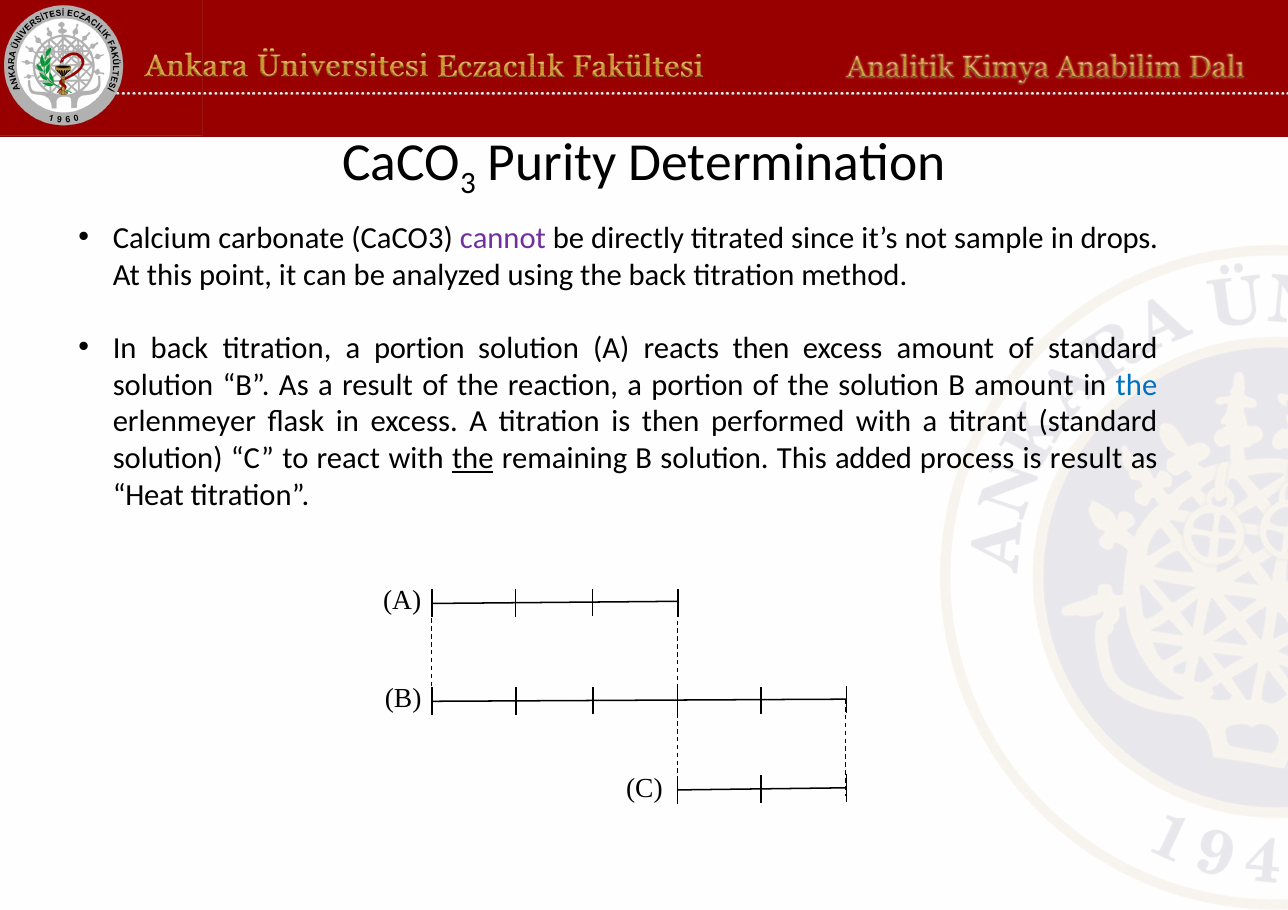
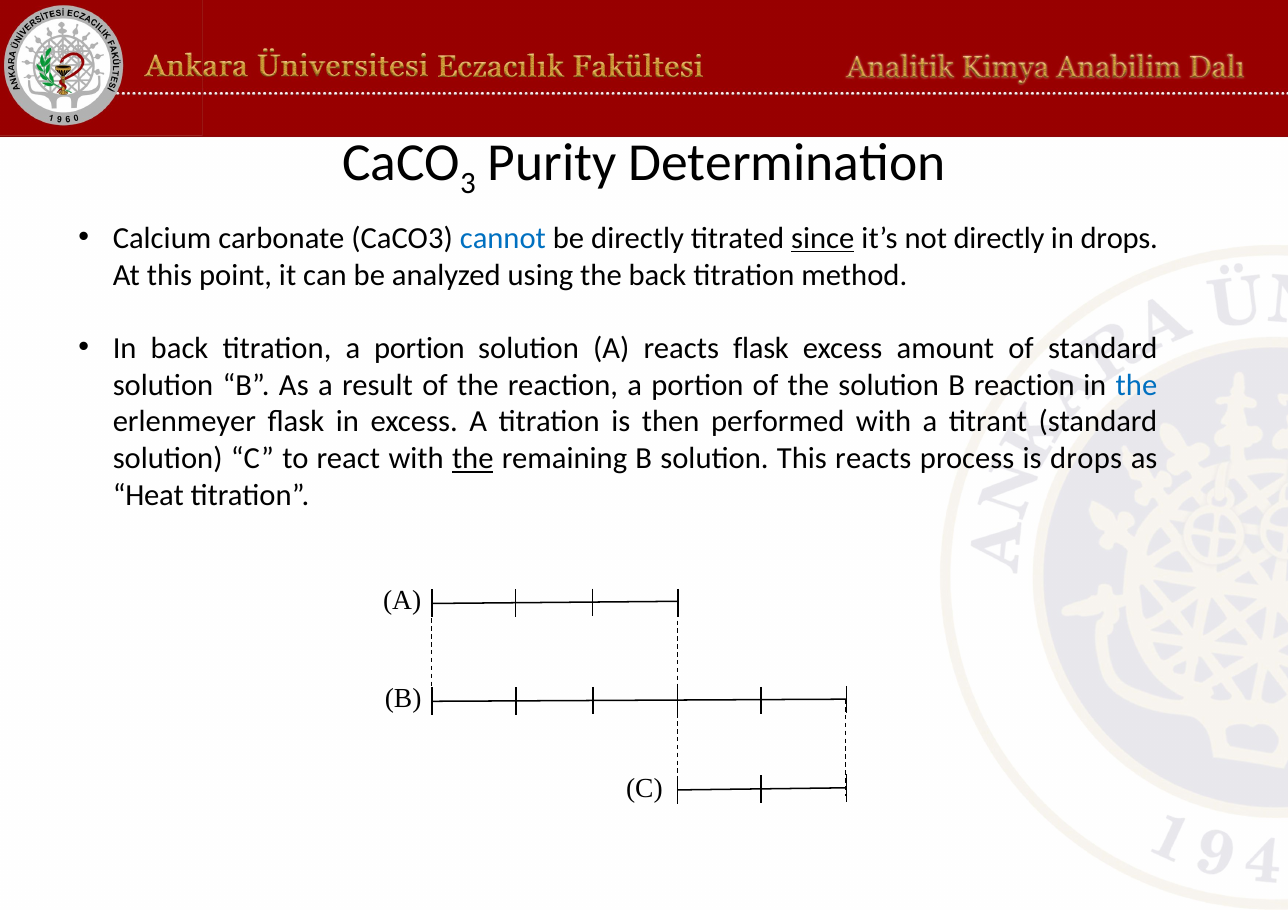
cannot colour: purple -> blue
since underline: none -> present
not sample: sample -> directly
reacts then: then -> flask
B amount: amount -> reaction
This added: added -> reacts
is result: result -> drops
